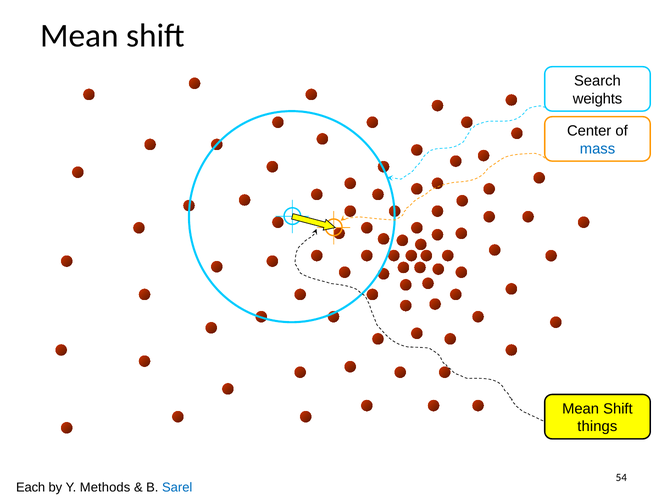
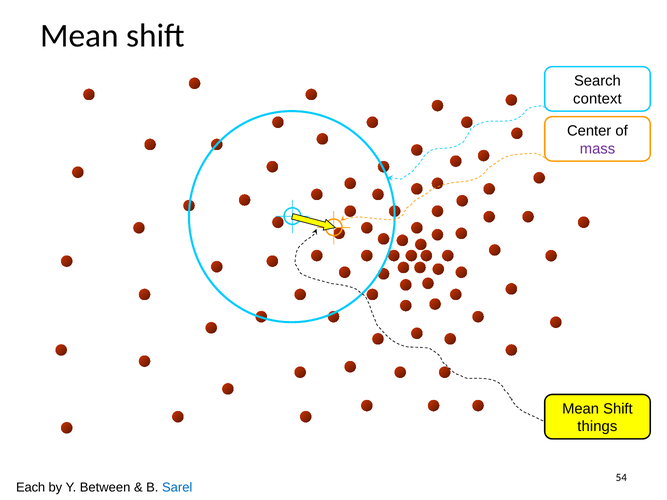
weights: weights -> context
mass colour: blue -> purple
Methods: Methods -> Between
